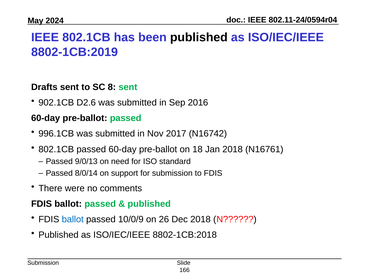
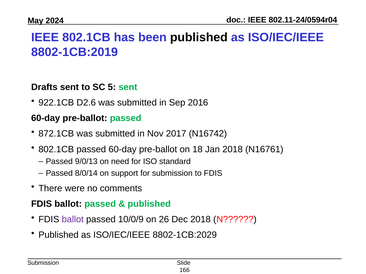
8: 8 -> 5
902.1CB: 902.1CB -> 922.1CB
996.1CB: 996.1CB -> 872.1CB
ballot at (73, 220) colour: blue -> purple
8802-1CB:2018: 8802-1CB:2018 -> 8802-1CB:2029
